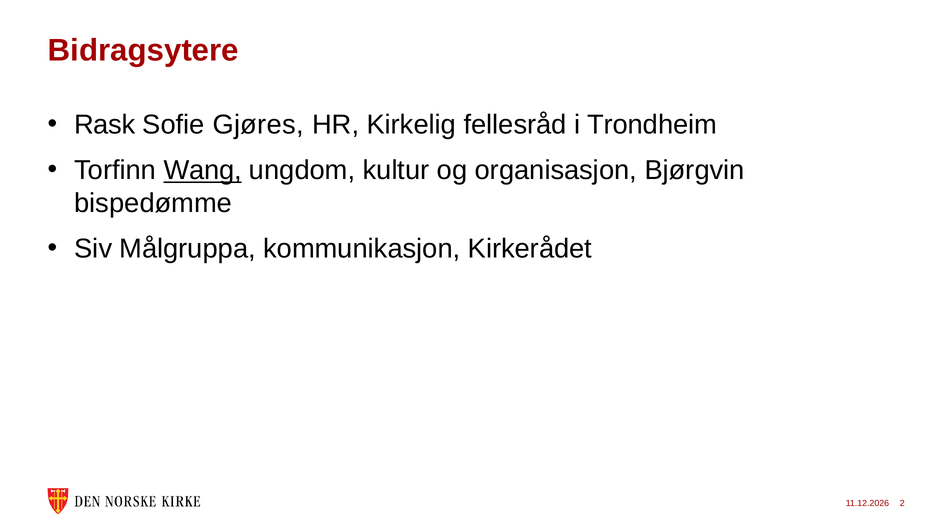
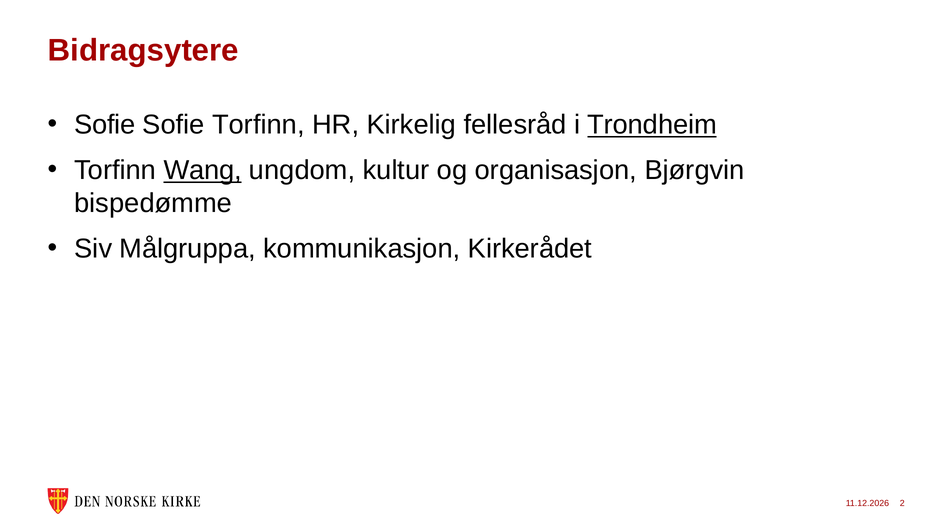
Rask at (105, 125): Rask -> Sofie
Sofie Gjøres: Gjøres -> Torfinn
Trondheim underline: none -> present
